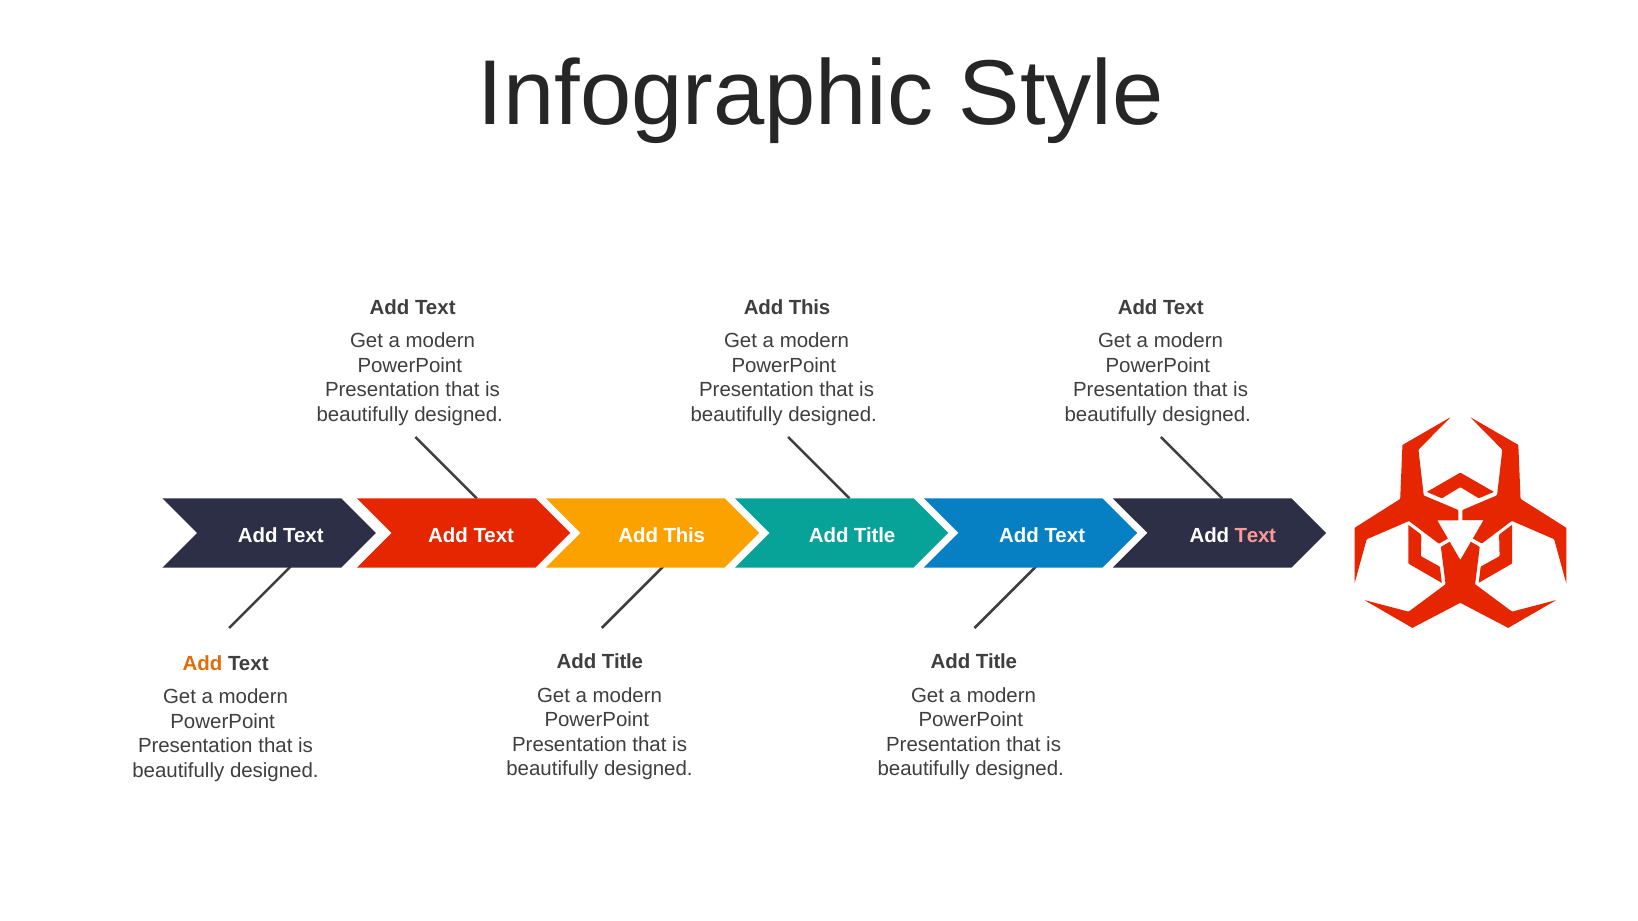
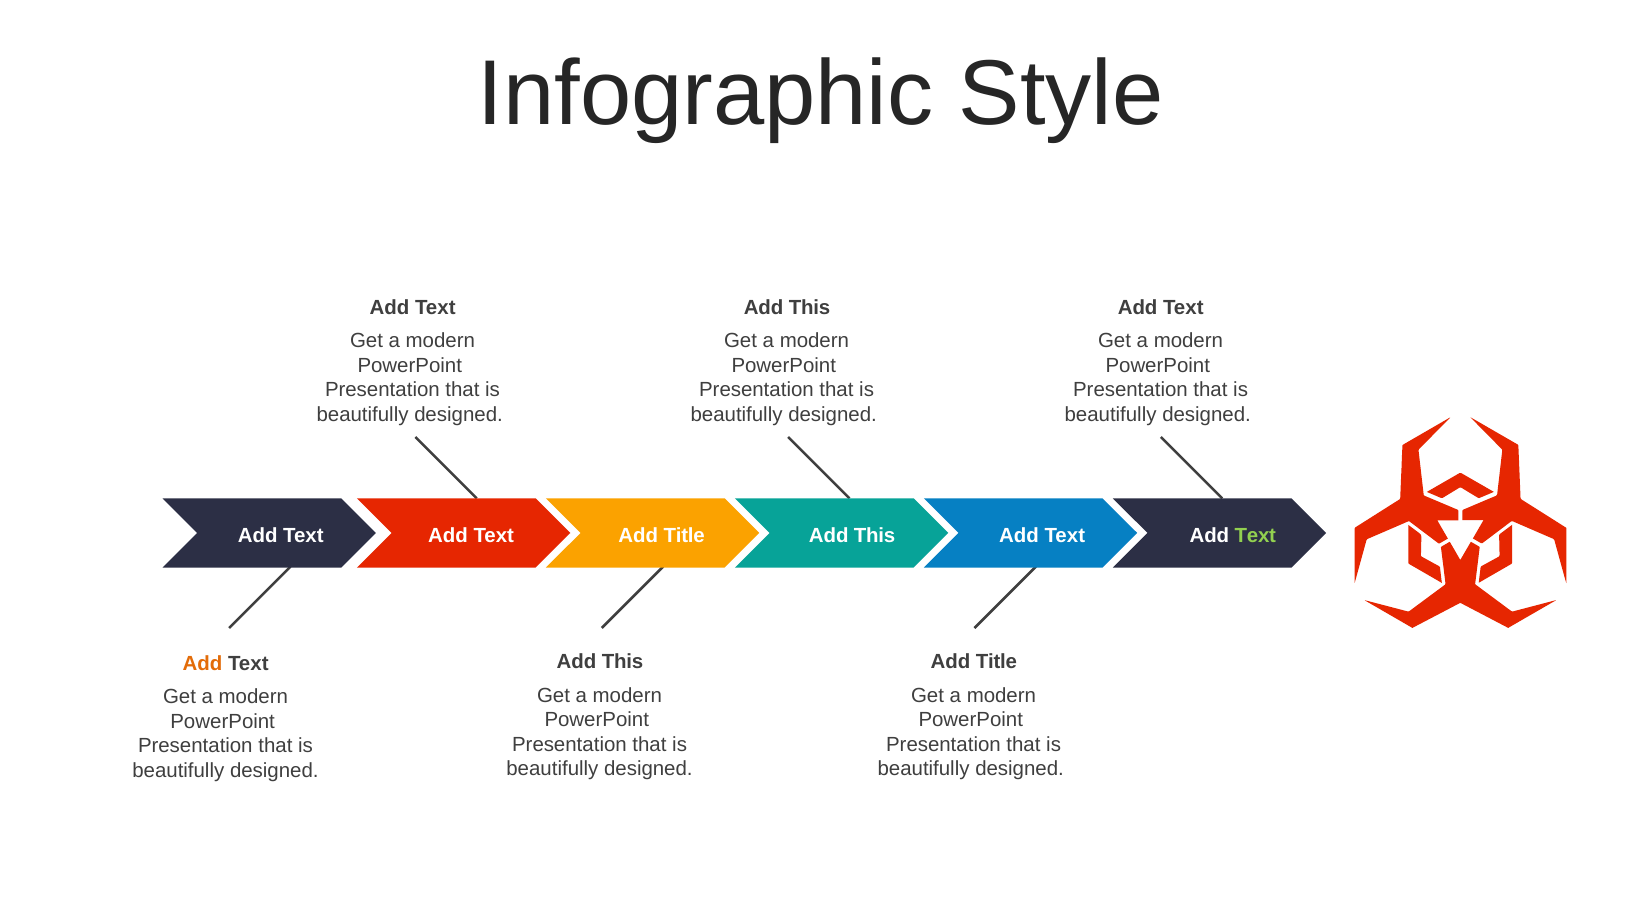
Text Add This: This -> Title
Title at (875, 536): Title -> This
Text at (1255, 536) colour: pink -> light green
Title at (622, 662): Title -> This
